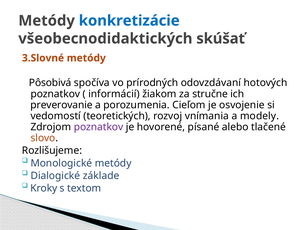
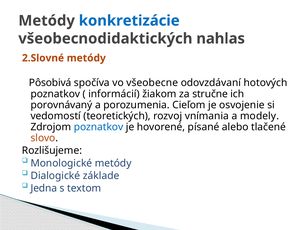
skúšať: skúšať -> nahlas
3.Slovné: 3.Slovné -> 2.Slovné
prírodných: prírodných -> všeobecne
preverovanie: preverovanie -> porovnávaný
poznatkov at (99, 127) colour: purple -> blue
Kroky: Kroky -> Jedna
